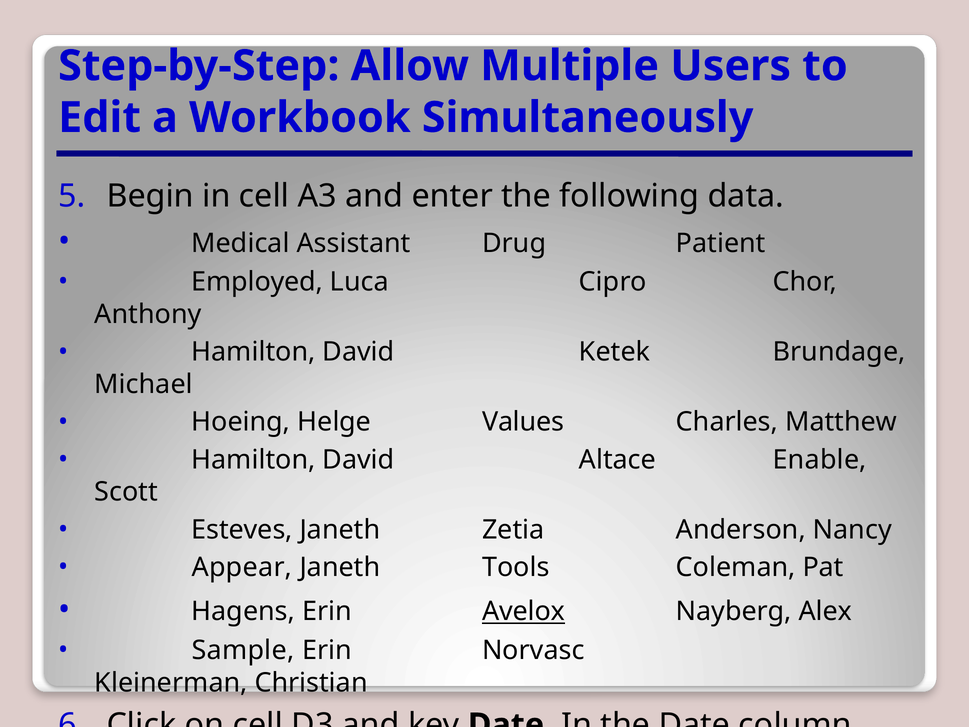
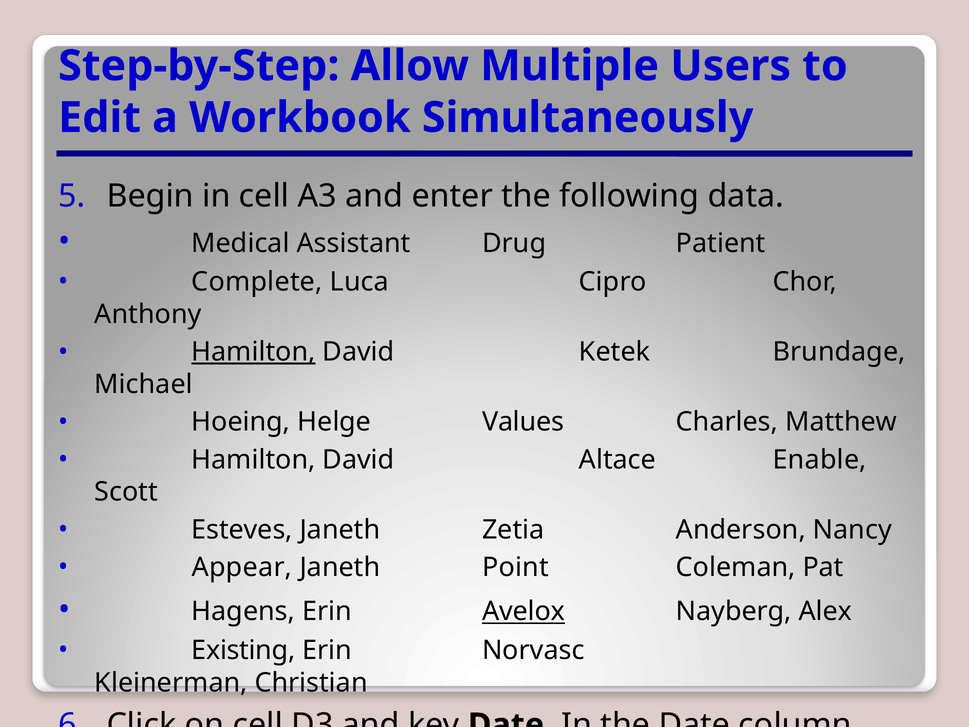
Employed: Employed -> Complete
Hamilton at (253, 352) underline: none -> present
Tools: Tools -> Point
Sample: Sample -> Existing
